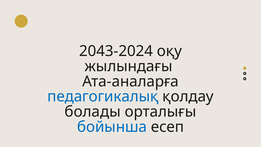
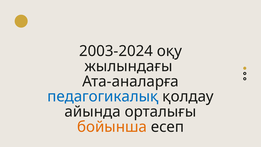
2043-2024: 2043-2024 -> 2003-2024
болады: болады -> айында
бойынша colour: blue -> orange
